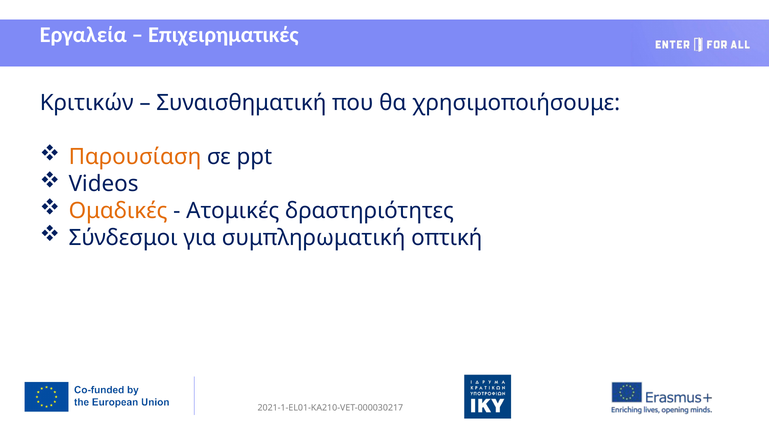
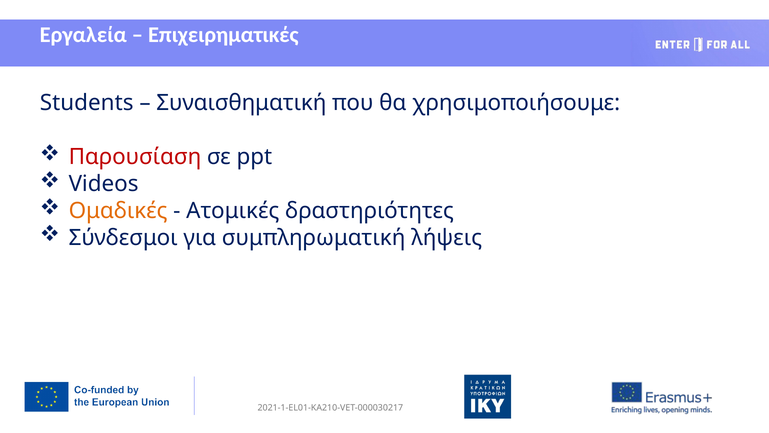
Κριτικών: Κριτικών -> Students
Παρουσίαση colour: orange -> red
οπτική: οπτική -> λήψεις
